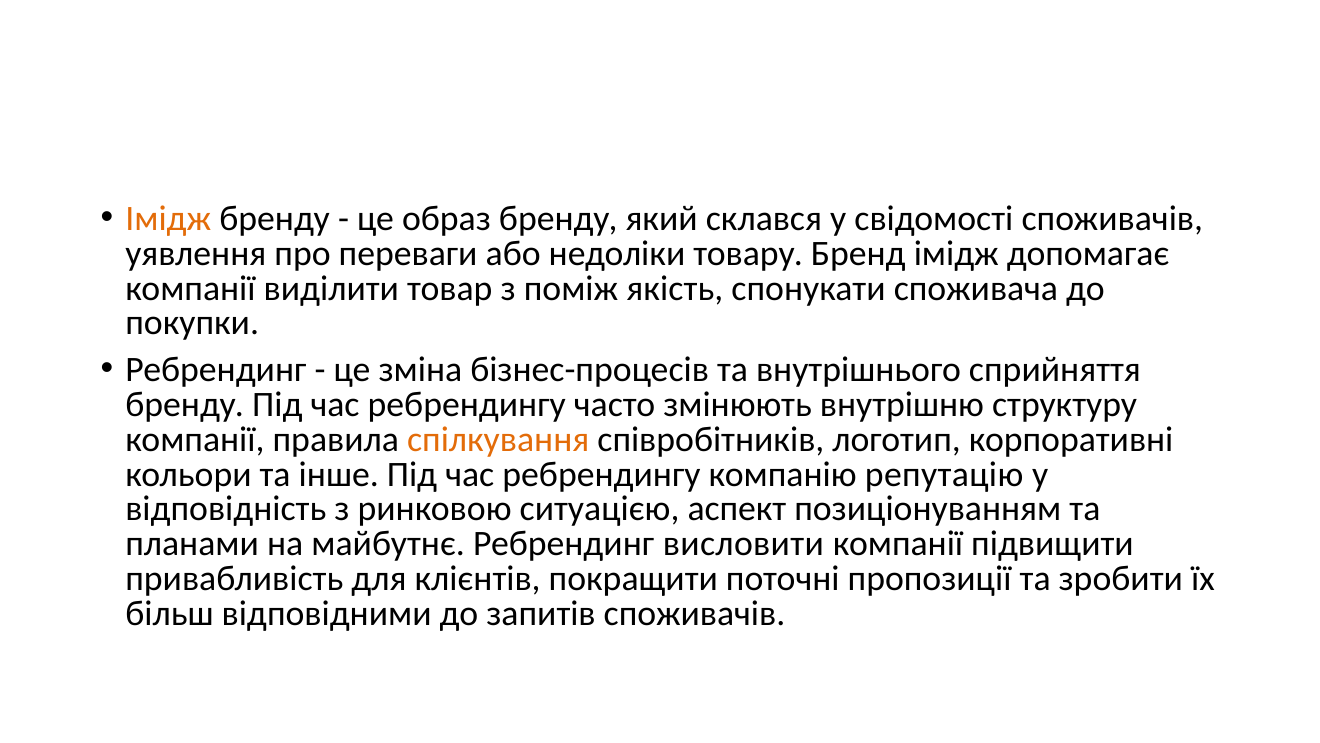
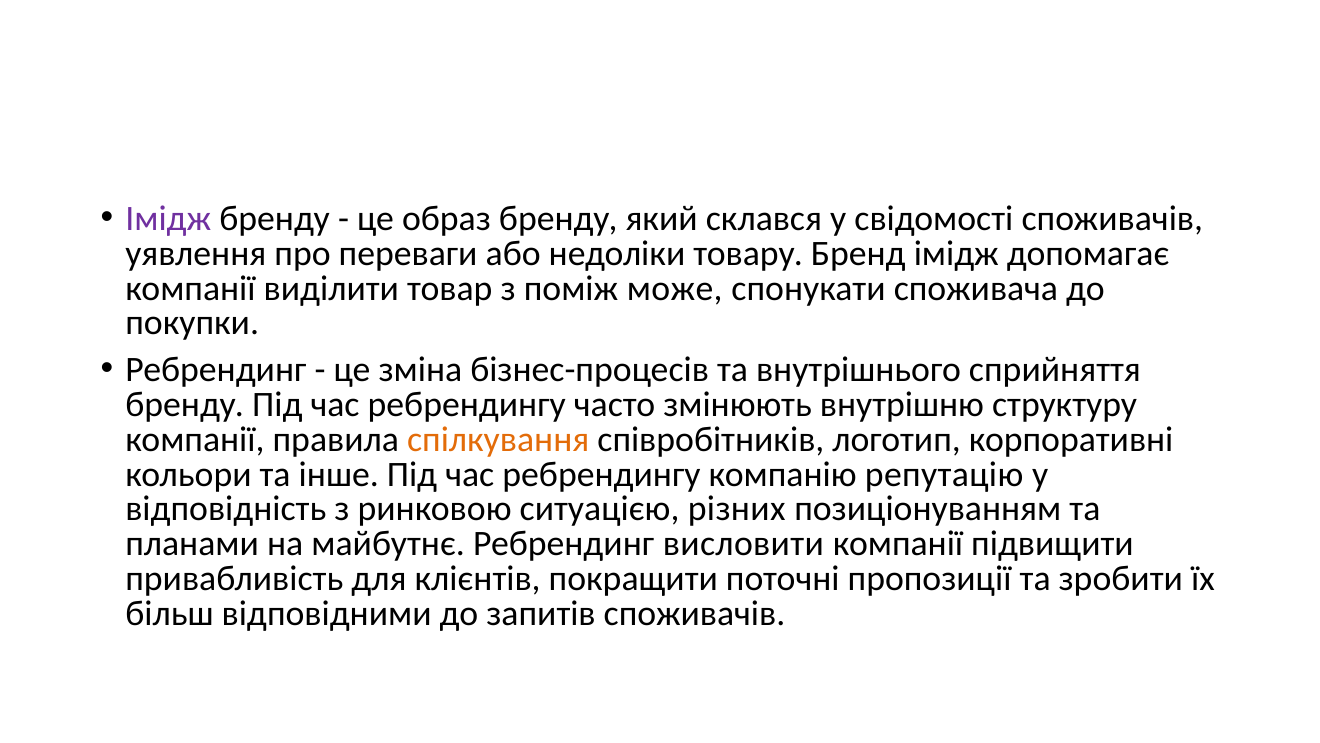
Імідж at (168, 219) colour: orange -> purple
якість: якість -> може
аспект: аспект -> різних
